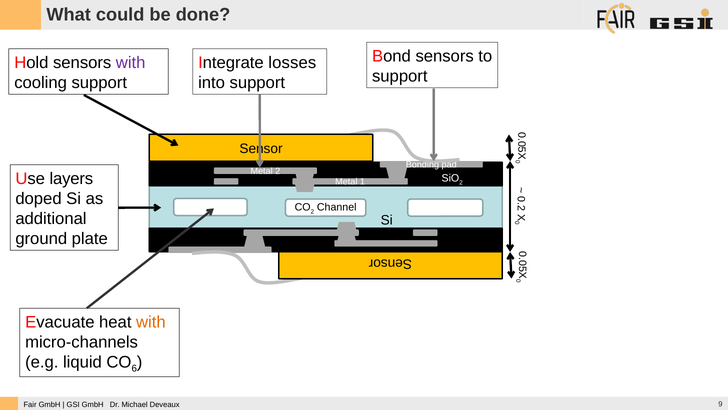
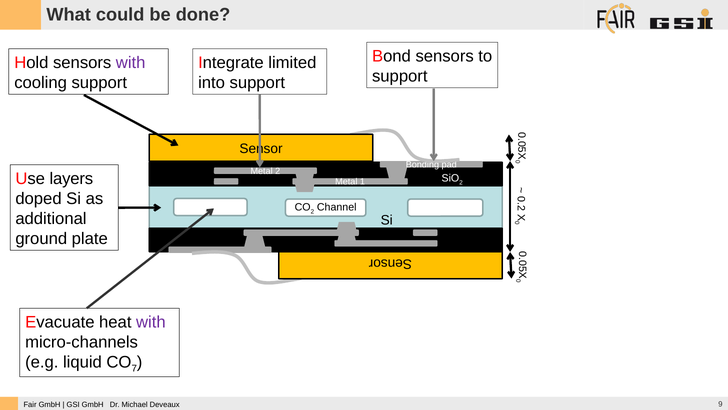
losses: losses -> limited
with at (151, 322) colour: orange -> purple
6: 6 -> 7
